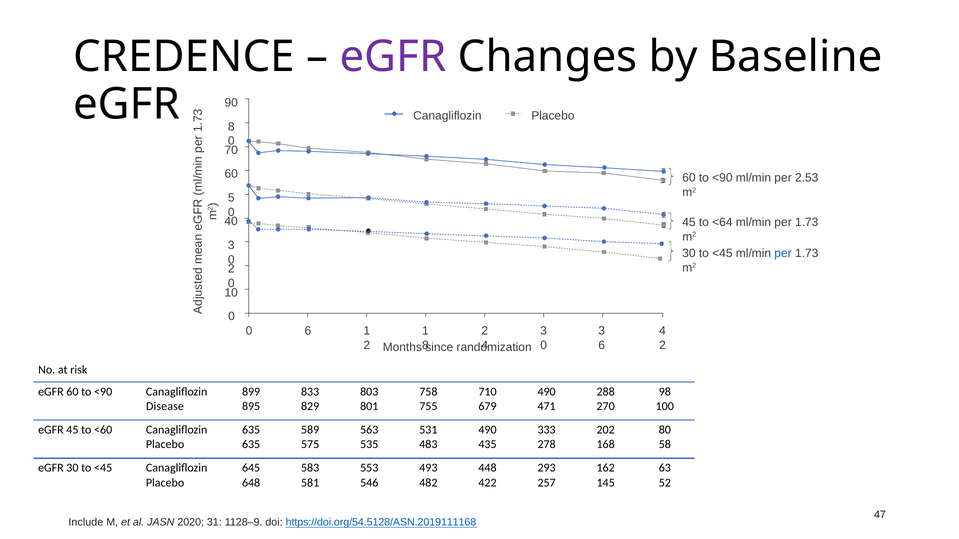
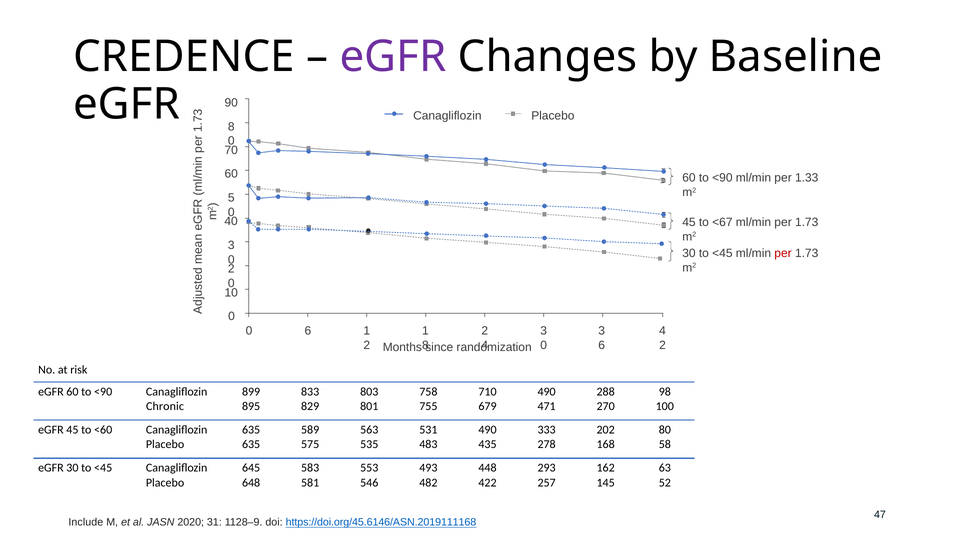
2.53: 2.53 -> 1.33
<64: <64 -> <67
per at (783, 253) colour: blue -> red
Disease: Disease -> Chronic
https://doi.org/54.5128/ASN.2019111168: https://doi.org/54.5128/ASN.2019111168 -> https://doi.org/45.6146/ASN.2019111168
